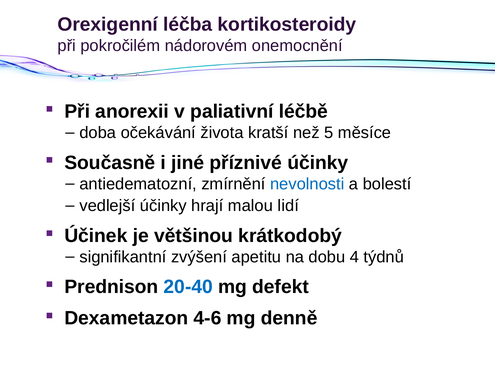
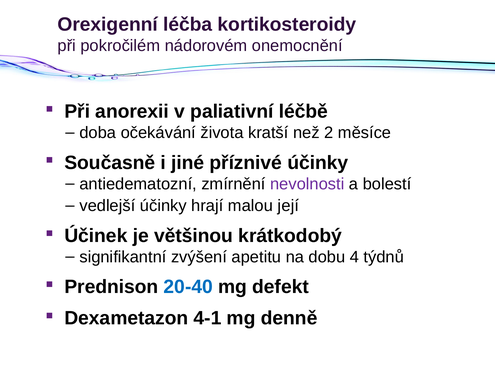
5: 5 -> 2
nevolnosti colour: blue -> purple
lidí: lidí -> její
4-6: 4-6 -> 4-1
